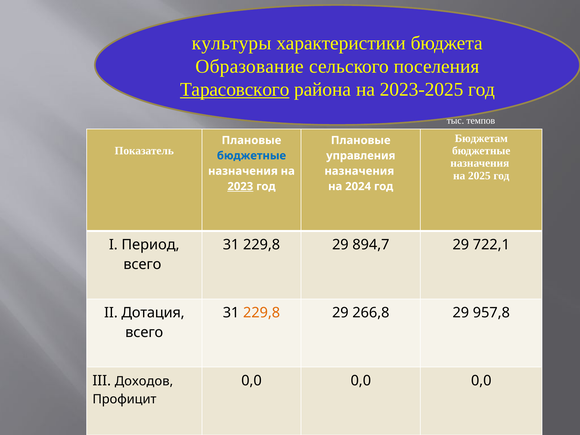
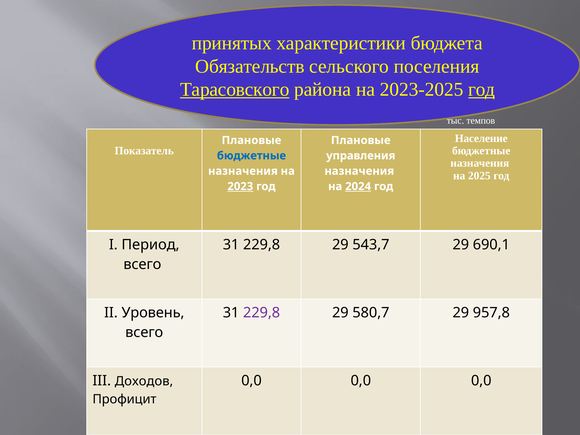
культуры: культуры -> принятых
Образование: Образование -> Обязательств
год at (482, 90) underline: none -> present
Бюджетам: Бюджетам -> Население
2024 underline: none -> present
894,7: 894,7 -> 543,7
722,1: 722,1 -> 690,1
Дотация: Дотация -> Уровень
229,8 at (262, 313) colour: orange -> purple
266,8: 266,8 -> 580,7
